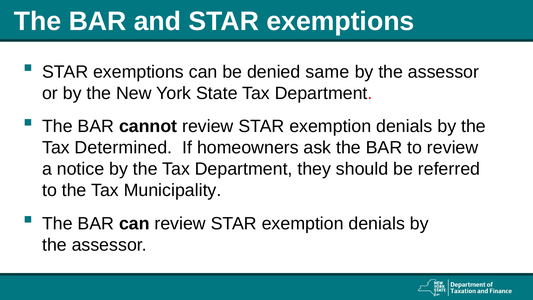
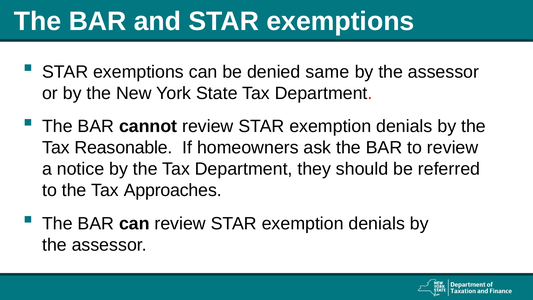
Determined: Determined -> Reasonable
Municipality: Municipality -> Approaches
